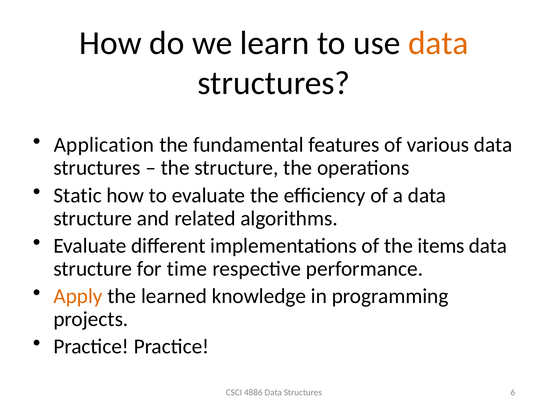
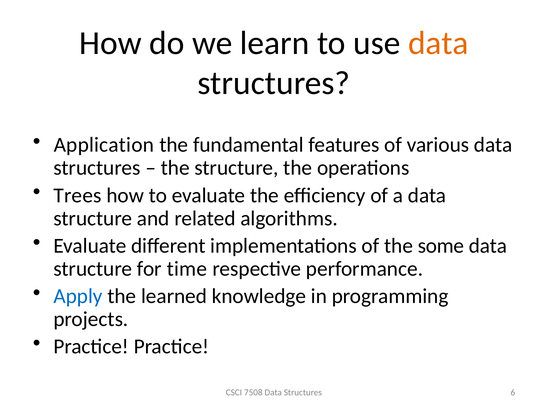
Static: Static -> Trees
items: items -> some
Apply colour: orange -> blue
4886: 4886 -> 7508
